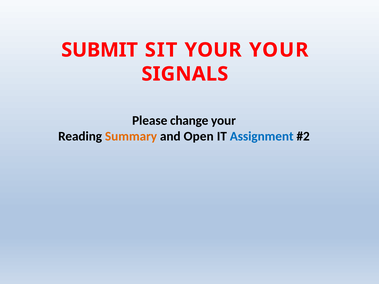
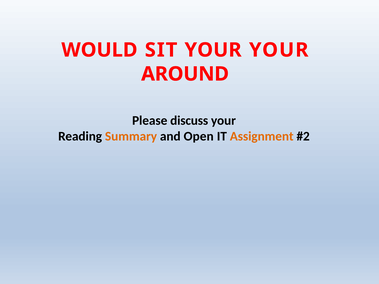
SUBMIT: SUBMIT -> WOULD
SIGNALS: SIGNALS -> AROUND
change: change -> discuss
Assignment colour: blue -> orange
